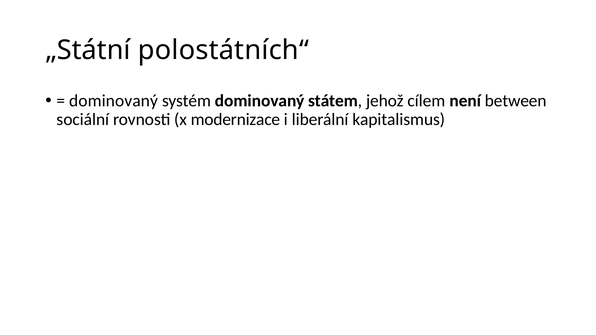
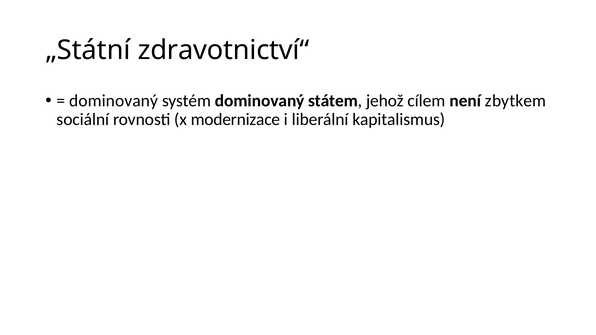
polostátních“: polostátních“ -> zdravotnictví“
between: between -> zbytkem
